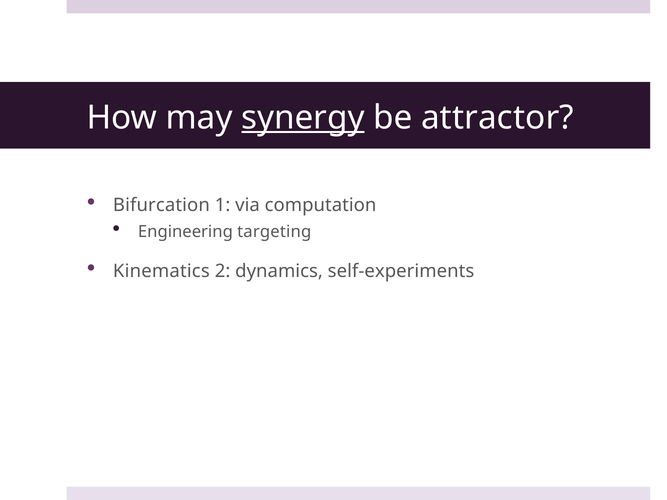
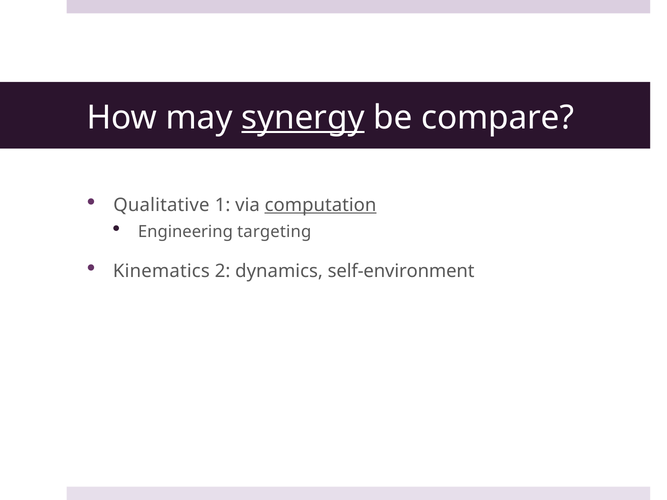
attractor: attractor -> compare
Bifurcation: Bifurcation -> Qualitative
computation underline: none -> present
self-experiments: self-experiments -> self-environment
